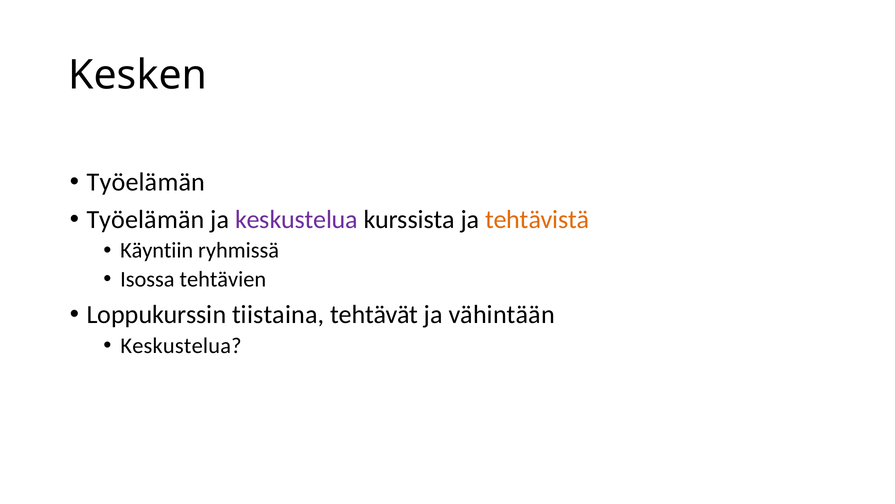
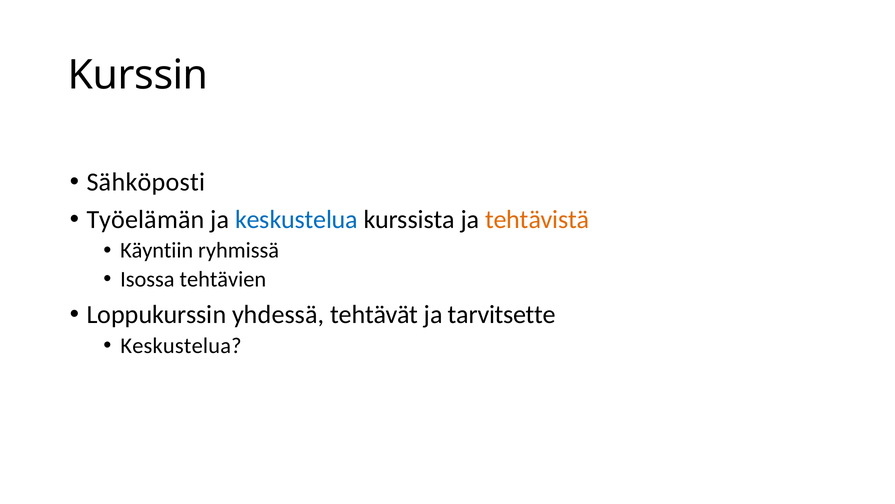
Kesken: Kesken -> Kurssin
Työelämän at (146, 182): Työelämän -> Sähköposti
keskustelua at (296, 219) colour: purple -> blue
tiistaina: tiistaina -> yhdessä
vähintään: vähintään -> tarvitsette
